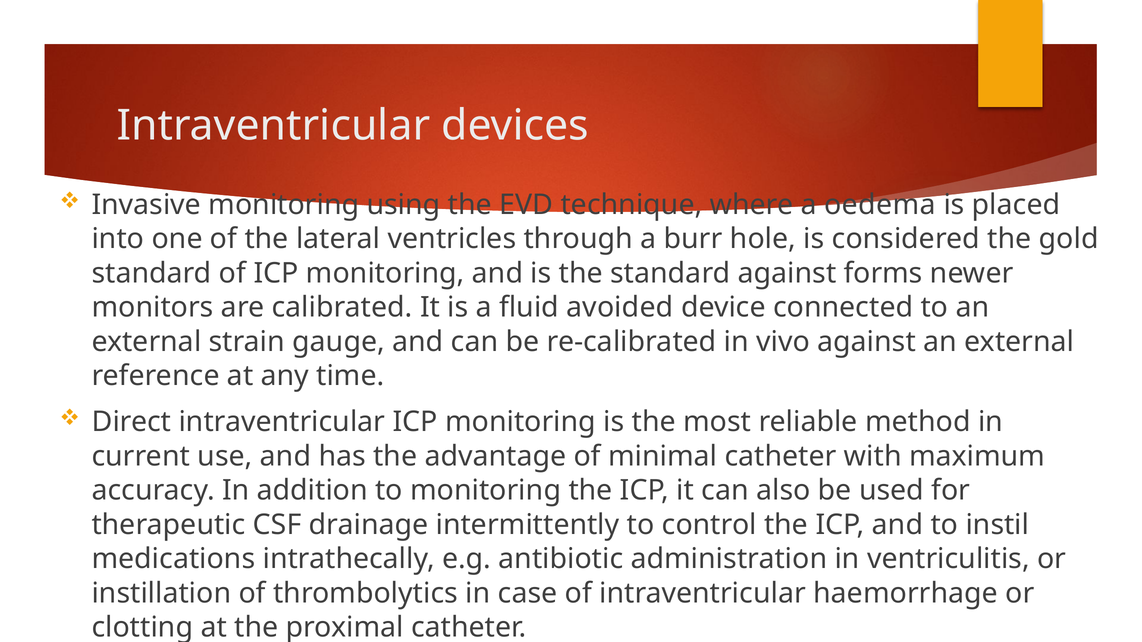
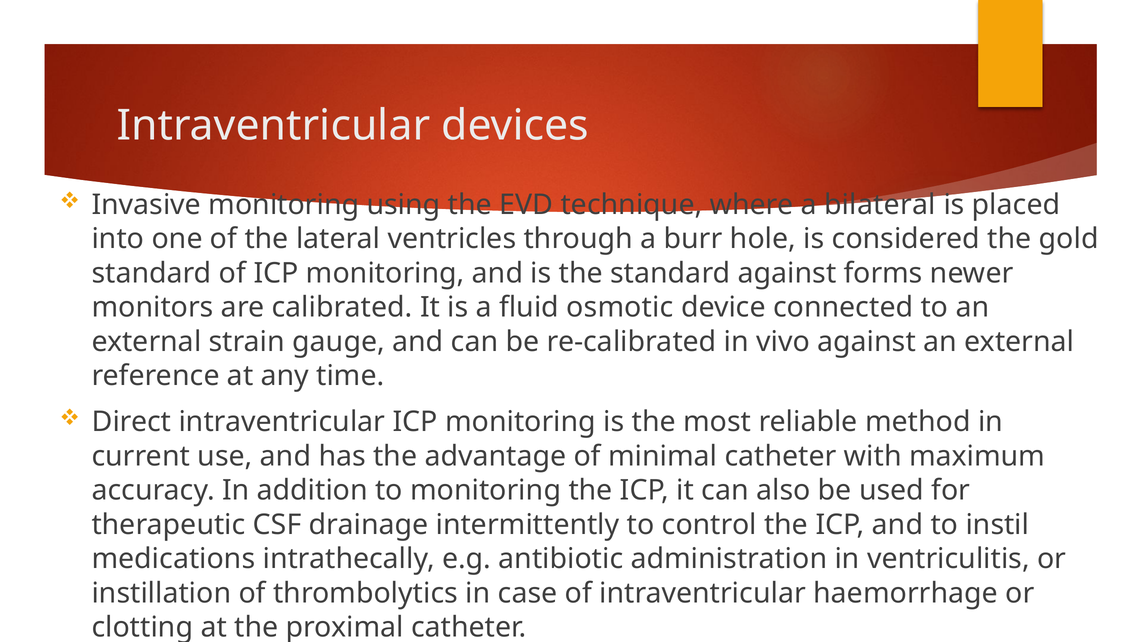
oedema: oedema -> bilateral
avoided: avoided -> osmotic
